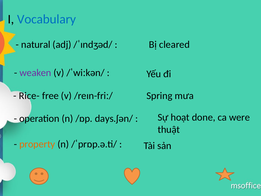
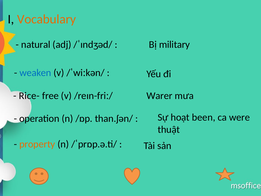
Vocabulary colour: blue -> orange
cleared: cleared -> military
weaken colour: purple -> blue
Spring: Spring -> Warer
done: done -> been
days.ʃən/: days.ʃən/ -> than.ʃən/
